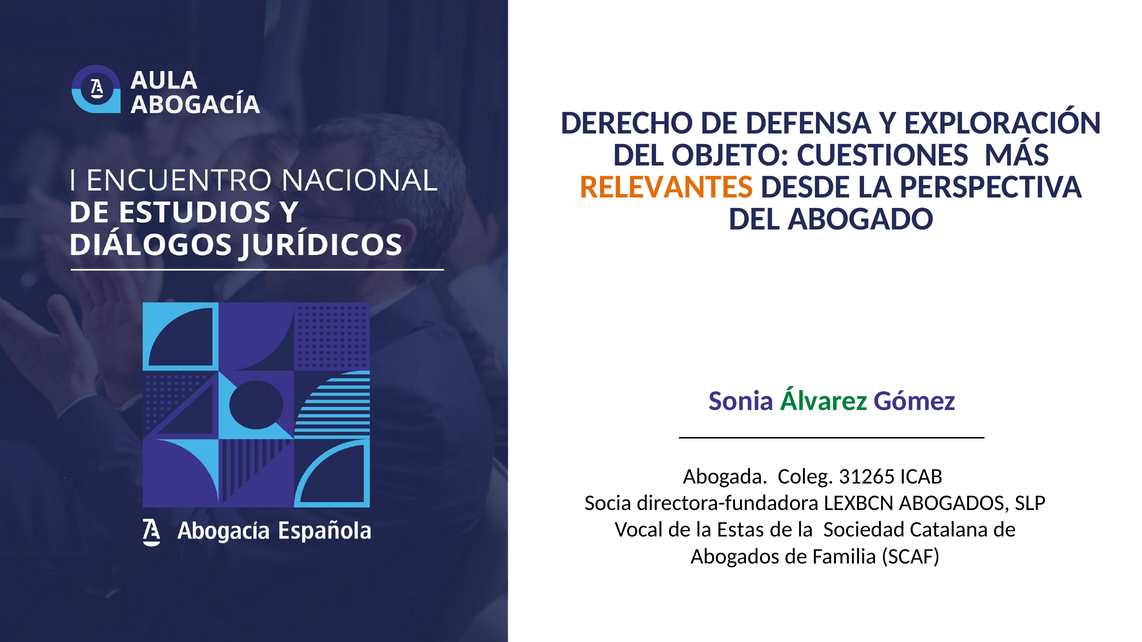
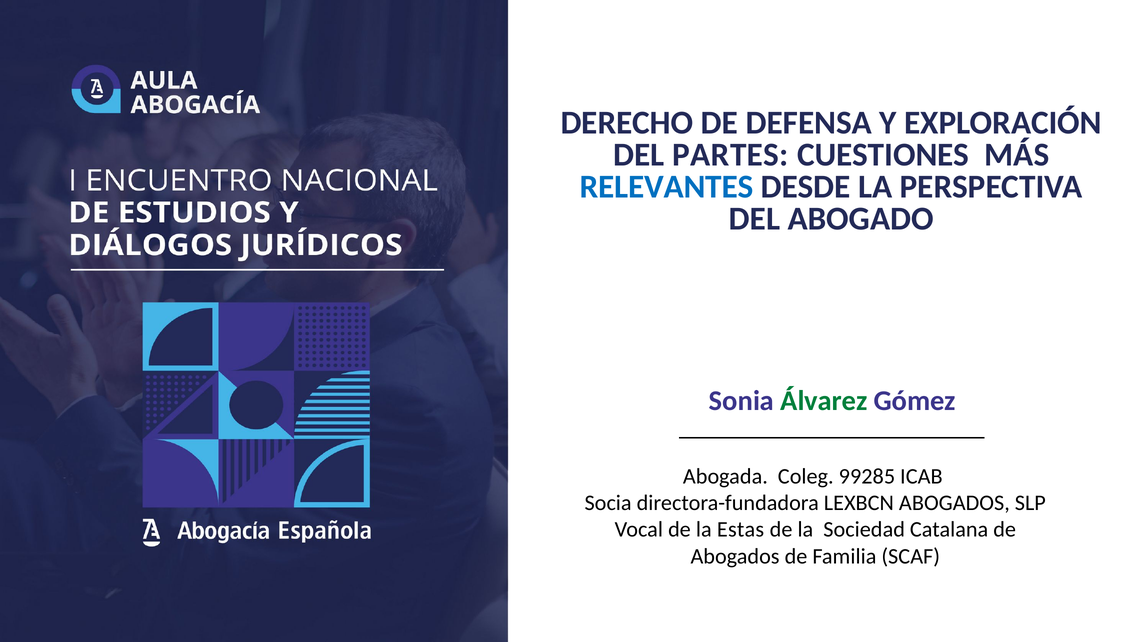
OBJETO: OBJETO -> PARTES
RELEVANTES colour: orange -> blue
31265: 31265 -> 99285
